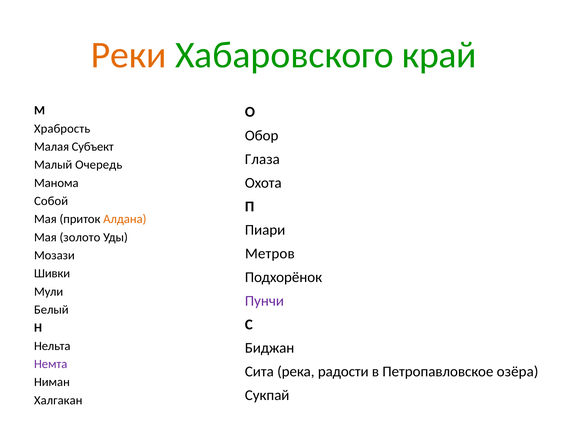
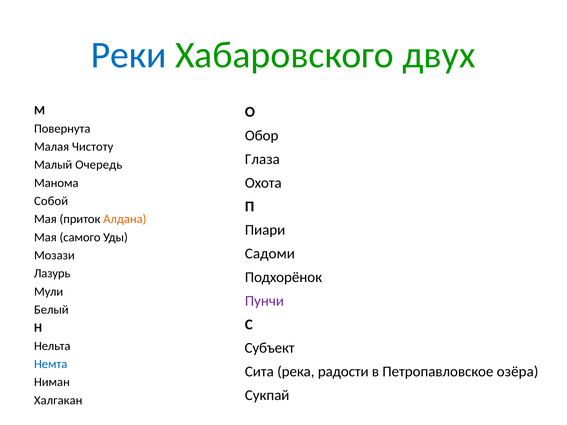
Реки colour: orange -> blue
край: край -> двух
Храбрость: Храбрость -> Повернута
Субъект: Субъект -> Чистоту
золото: золото -> самого
Метров: Метров -> Садоми
Шивки: Шивки -> Лазурь
Биджан: Биджан -> Субъект
Немта colour: purple -> blue
